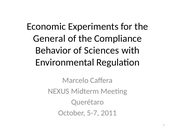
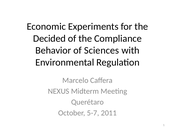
General: General -> Decided
